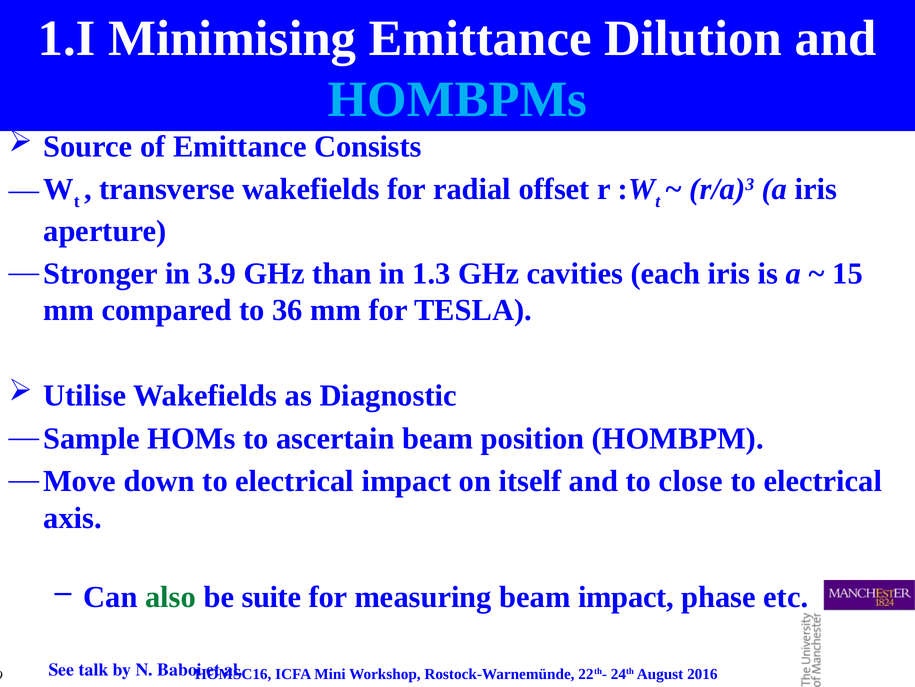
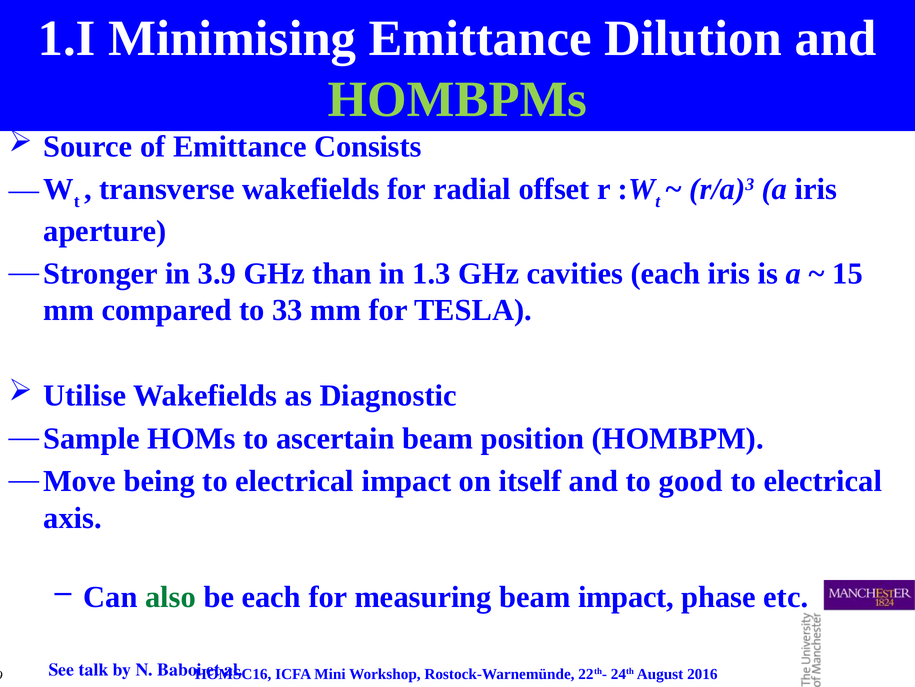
HOMBPMs colour: light blue -> light green
36: 36 -> 33
down: down -> being
close: close -> good
be suite: suite -> each
